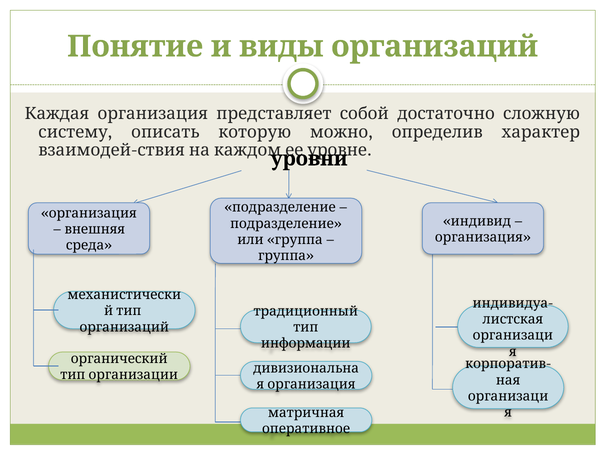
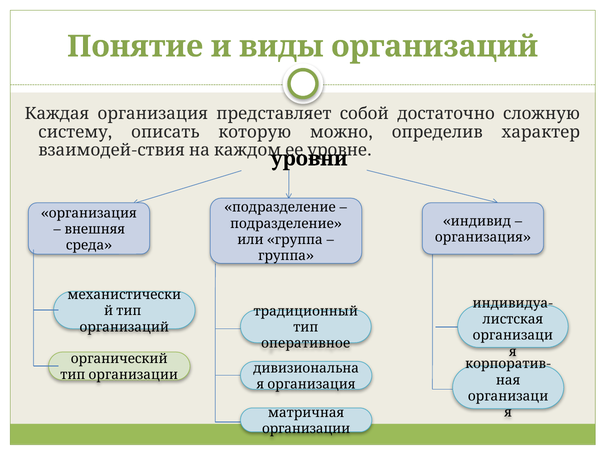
информации: информации -> оперативное
оперативное: оперативное -> организации
